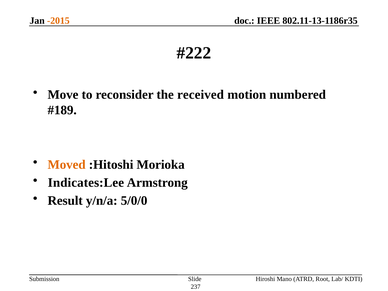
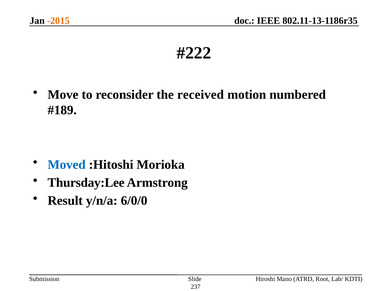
Moved colour: orange -> blue
Indicates:Lee: Indicates:Lee -> Thursday:Lee
5/0/0: 5/0/0 -> 6/0/0
